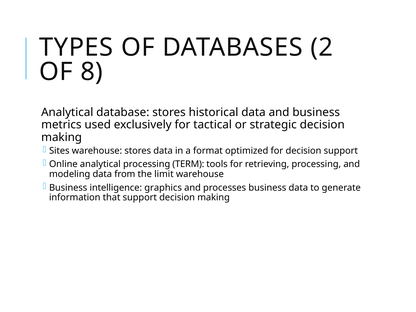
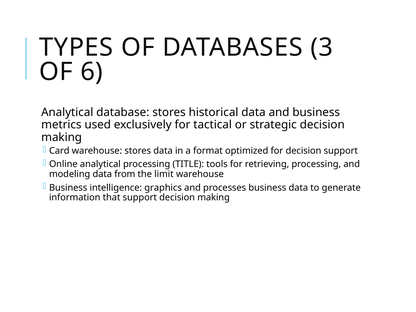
2: 2 -> 3
8: 8 -> 6
Sites: Sites -> Card
TERM: TERM -> TITLE
